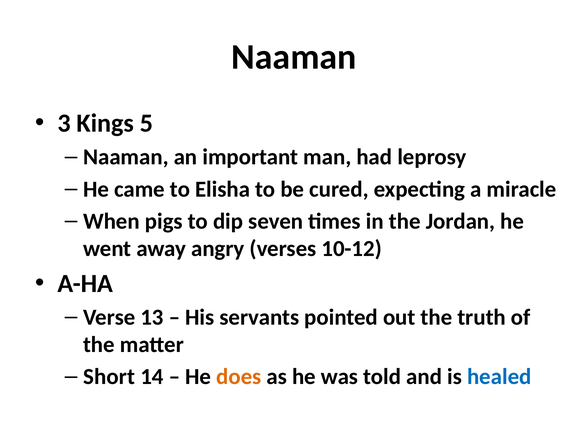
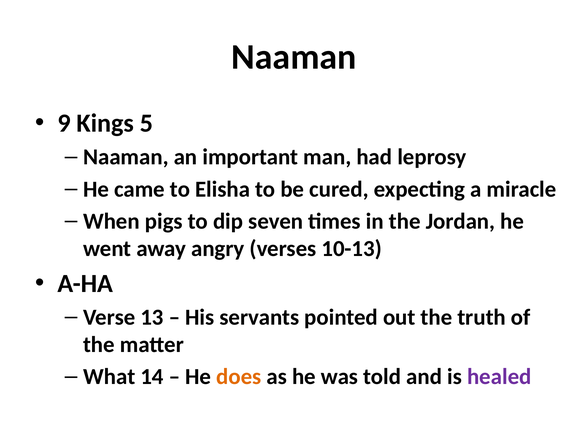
3: 3 -> 9
10-12: 10-12 -> 10-13
Short: Short -> What
healed colour: blue -> purple
